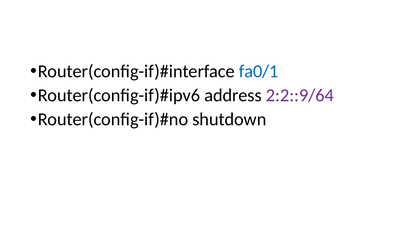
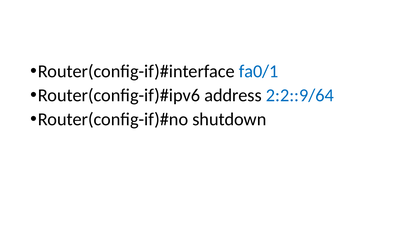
2:2::9/64 colour: purple -> blue
